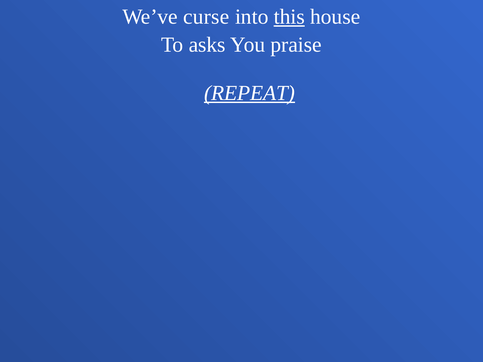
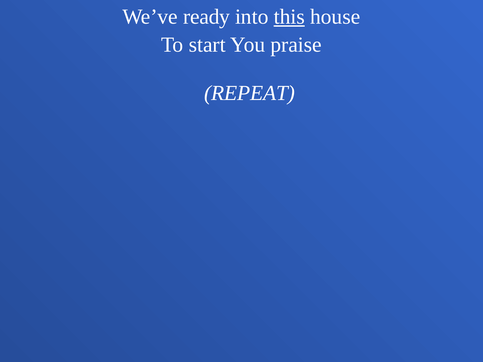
curse: curse -> ready
asks: asks -> start
REPEAT underline: present -> none
